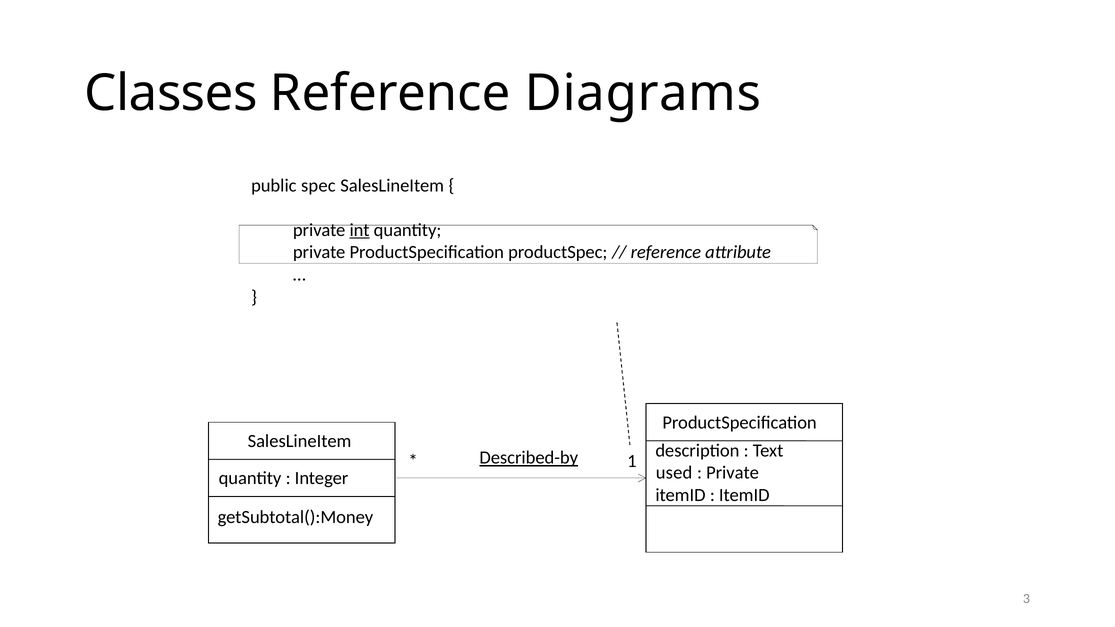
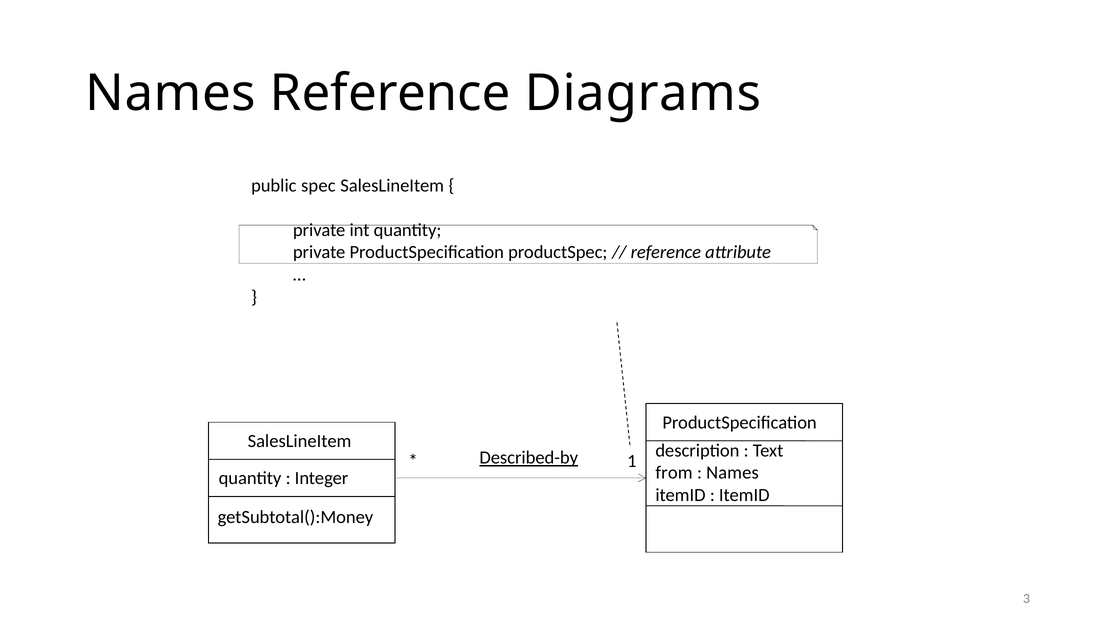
Classes at (171, 94): Classes -> Names
int underline: present -> none
used: used -> from
Private at (733, 473): Private -> Names
